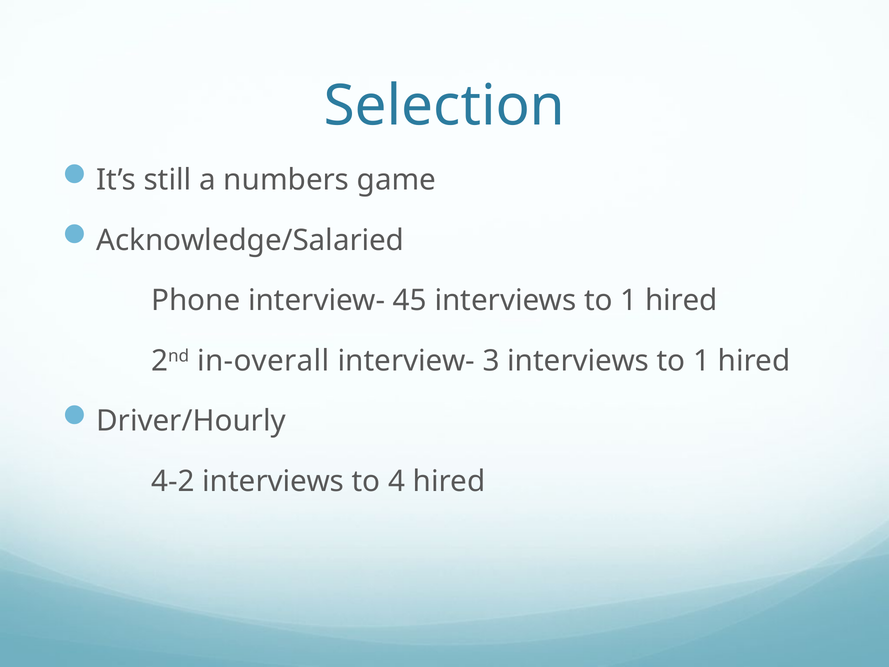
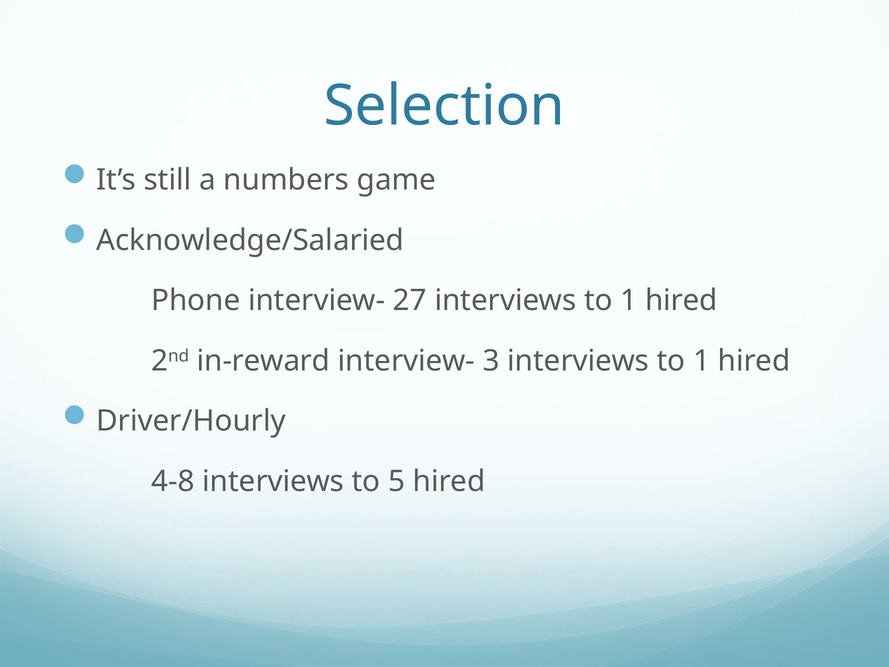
45: 45 -> 27
in-overall: in-overall -> in-reward
4-2: 4-2 -> 4-8
4: 4 -> 5
